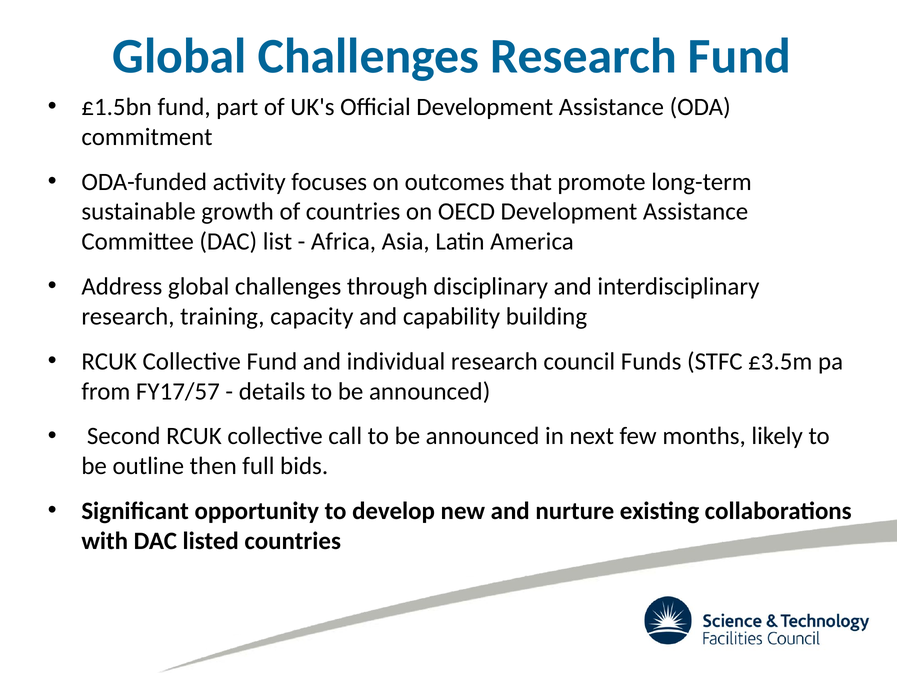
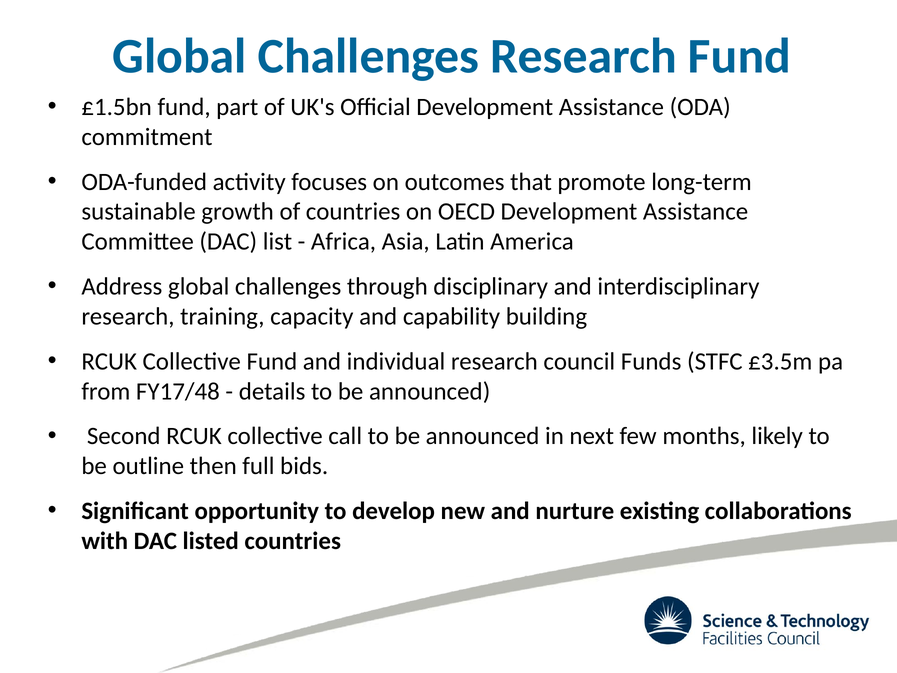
FY17/57: FY17/57 -> FY17/48
